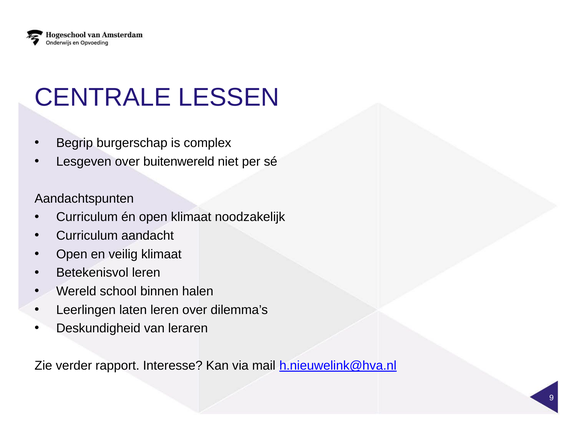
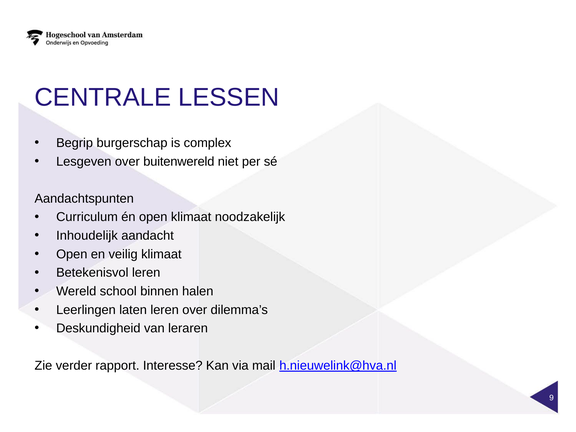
Curriculum at (87, 236): Curriculum -> Inhoudelijk
